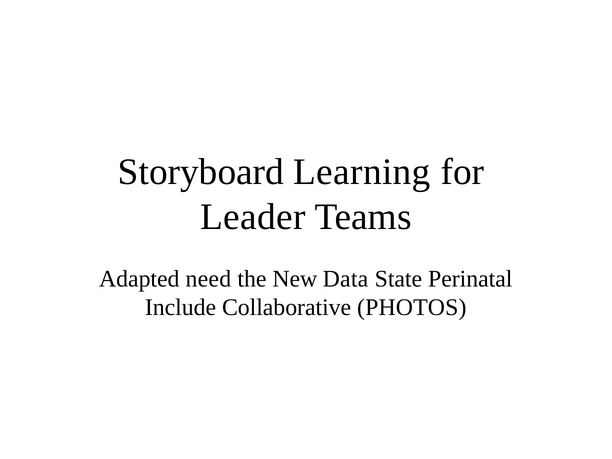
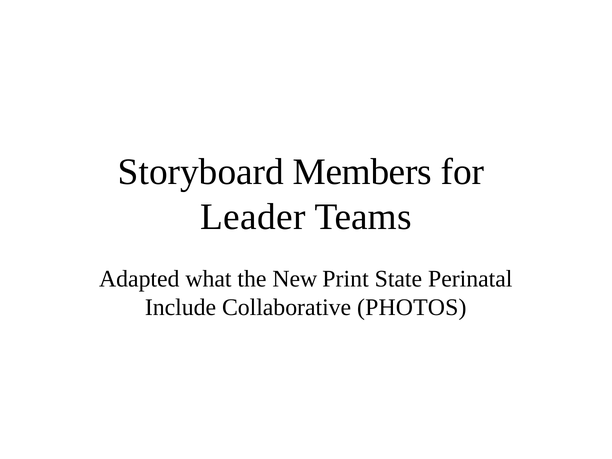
Learning: Learning -> Members
need: need -> what
Data: Data -> Print
